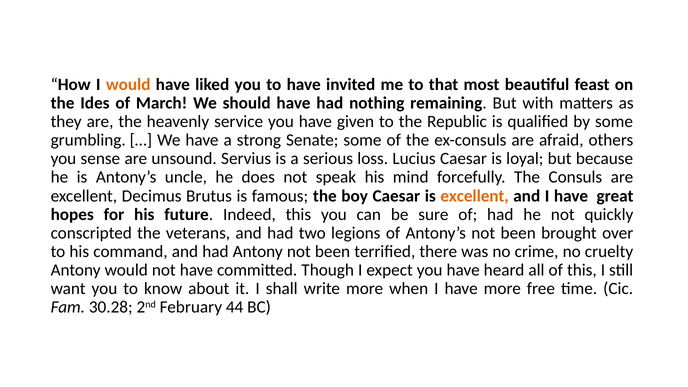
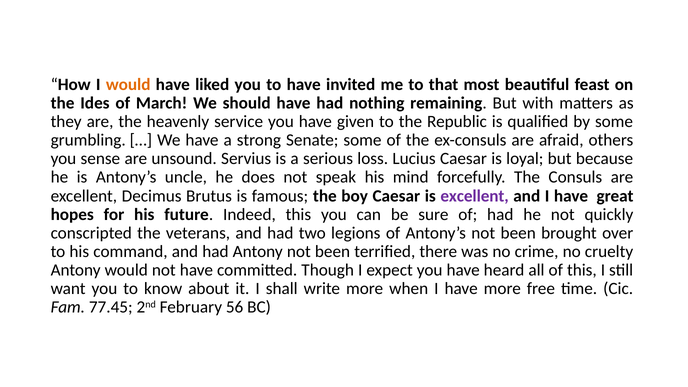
excellent at (475, 196) colour: orange -> purple
30.28: 30.28 -> 77.45
44: 44 -> 56
